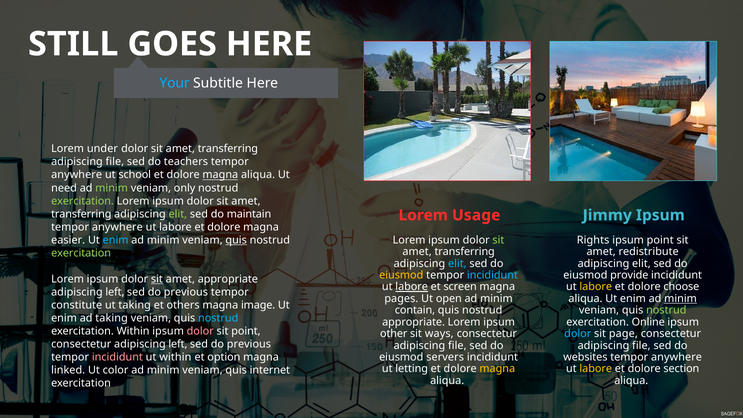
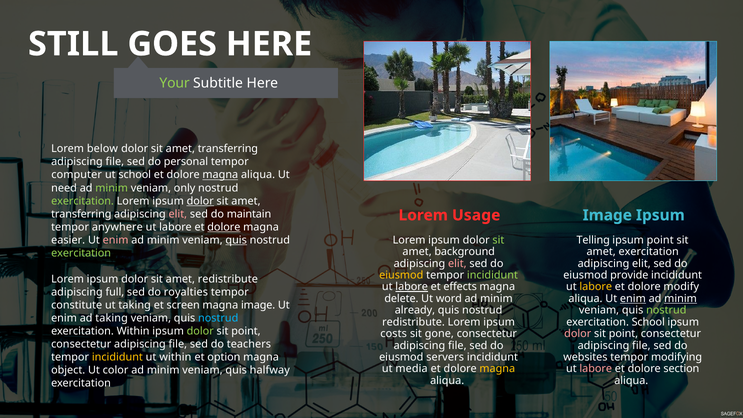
Your colour: light blue -> light green
under: under -> below
teachers: teachers -> personal
anywhere at (77, 175): anywhere -> computer
dolor at (200, 201) underline: none -> present
elit at (178, 214) colour: light green -> pink
Jimmy at (607, 215): Jimmy -> Image
dolore at (224, 227) underline: none -> present
enim at (116, 240) colour: light blue -> pink
Rights: Rights -> Telling
transferring at (465, 252): transferring -> background
amet redistribute: redistribute -> exercitation
elit at (457, 263) colour: light blue -> pink
incididunt at (492, 275) colour: light blue -> light green
sit at (157, 279) underline: present -> none
amet appropriate: appropriate -> redistribute
screen: screen -> effects
choose: choose -> modify
left at (115, 292): left -> full
previous at (186, 292): previous -> royalties
pages: pages -> delete
open: open -> word
enim at (633, 299) underline: none -> present
others: others -> screen
contain: contain -> already
appropriate at (414, 322): appropriate -> redistribute
exercitation Online: Online -> School
dolor at (200, 331) colour: pink -> light green
other: other -> costs
ways: ways -> gone
dolor at (578, 334) colour: light blue -> pink
page at (623, 334): page -> point
left at (178, 344): left -> file
previous at (249, 344): previous -> teachers
incididunt at (117, 357) colour: pink -> yellow
anywhere at (676, 357): anywhere -> modifying
letting: letting -> media
labore at (596, 369) colour: yellow -> pink
linked: linked -> object
internet: internet -> halfway
